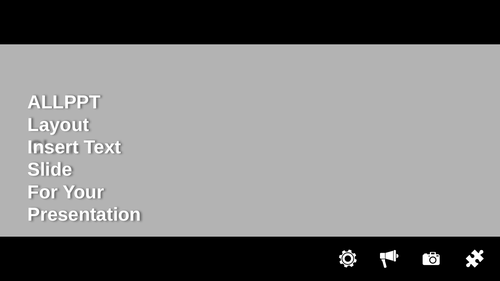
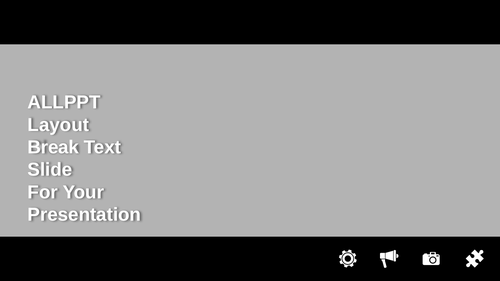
Insert: Insert -> Break
